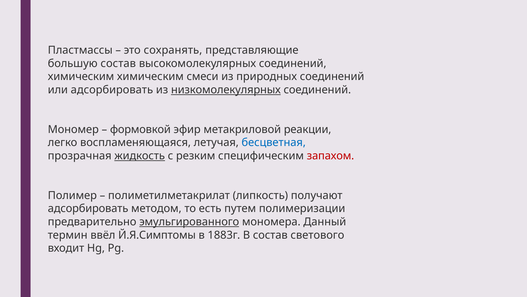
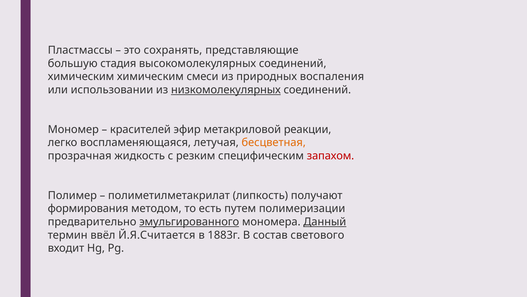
большую состав: состав -> стадия
природных соединений: соединений -> воспаления
или адсорбировать: адсорбировать -> использовании
формовкой: формовкой -> красителей
бесцветная colour: blue -> orange
жидкость underline: present -> none
адсорбировать at (88, 208): адсорбировать -> формирования
Данный underline: none -> present
Й.Я.Симптомы: Й.Я.Симптомы -> Й.Я.Считается
